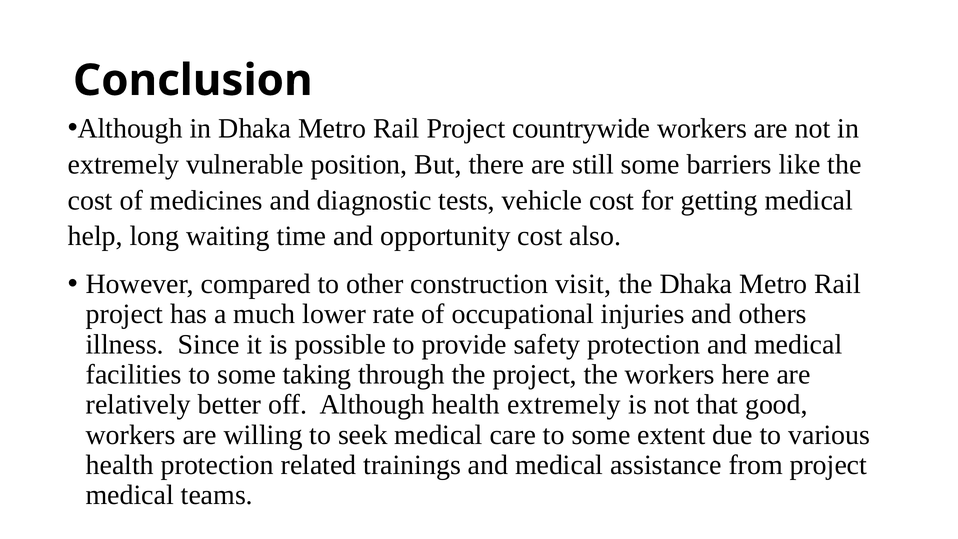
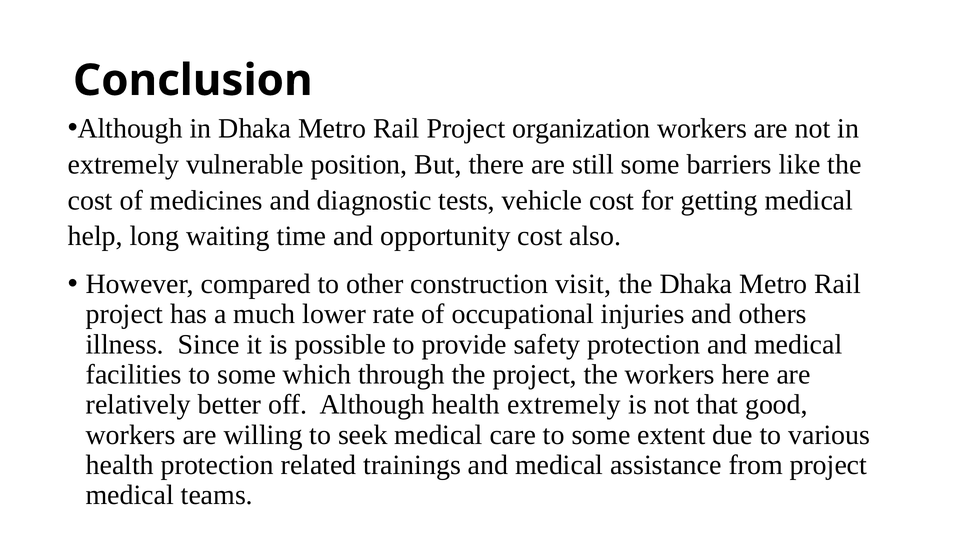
countrywide: countrywide -> organization
taking: taking -> which
